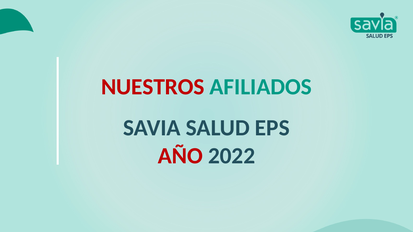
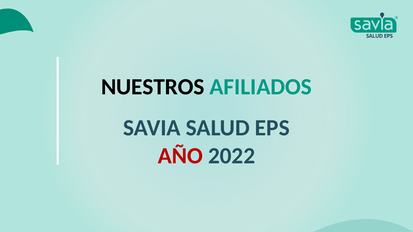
NUESTROS colour: red -> black
